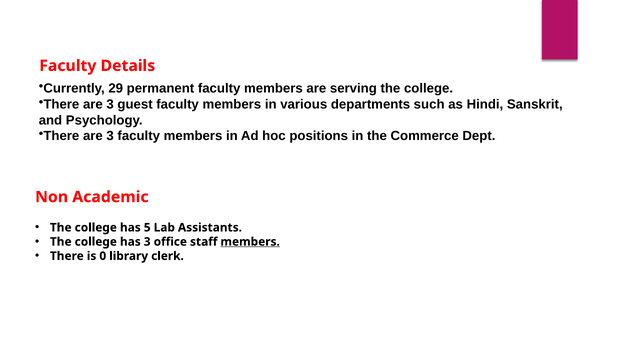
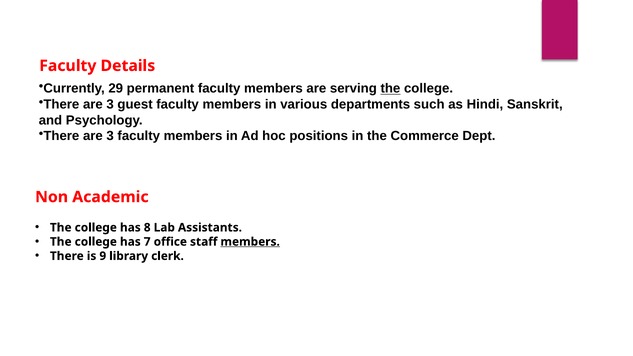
the at (390, 89) underline: none -> present
5: 5 -> 8
has 3: 3 -> 7
0: 0 -> 9
